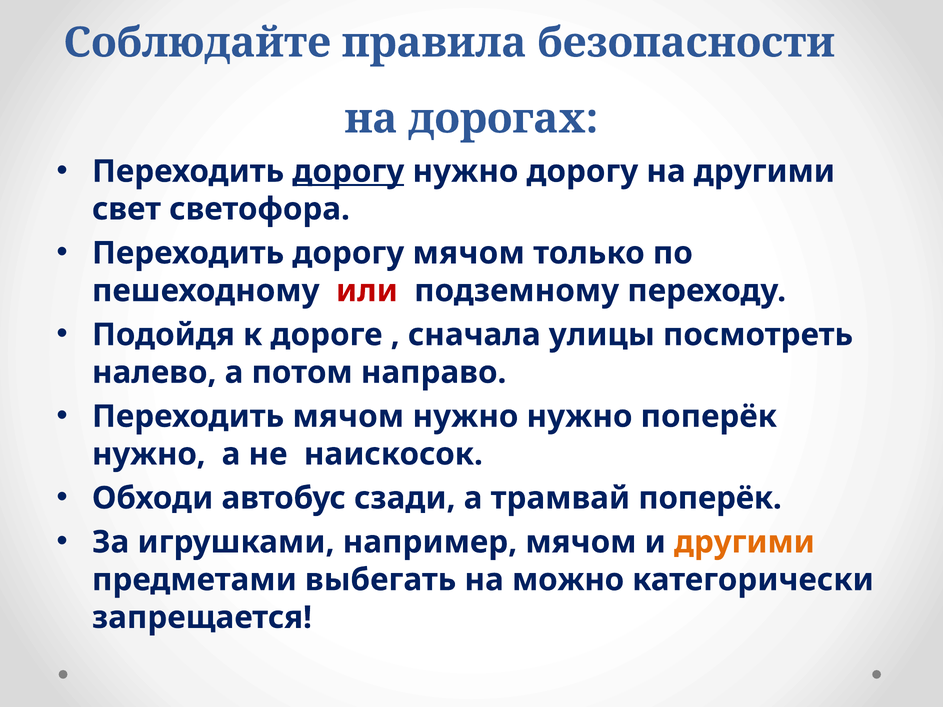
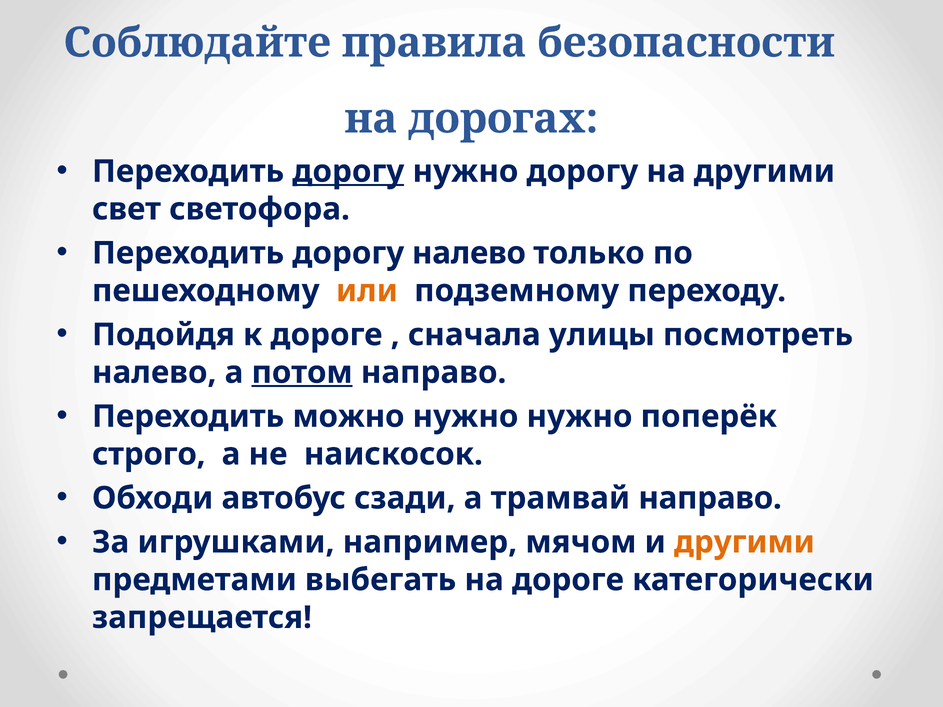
дорогу мячом: мячом -> налево
или colour: red -> orange
потом underline: none -> present
Переходить мячом: мячом -> можно
нужно at (149, 454): нужно -> строго
трамвай поперёк: поперёк -> направо
на можно: можно -> дороге
